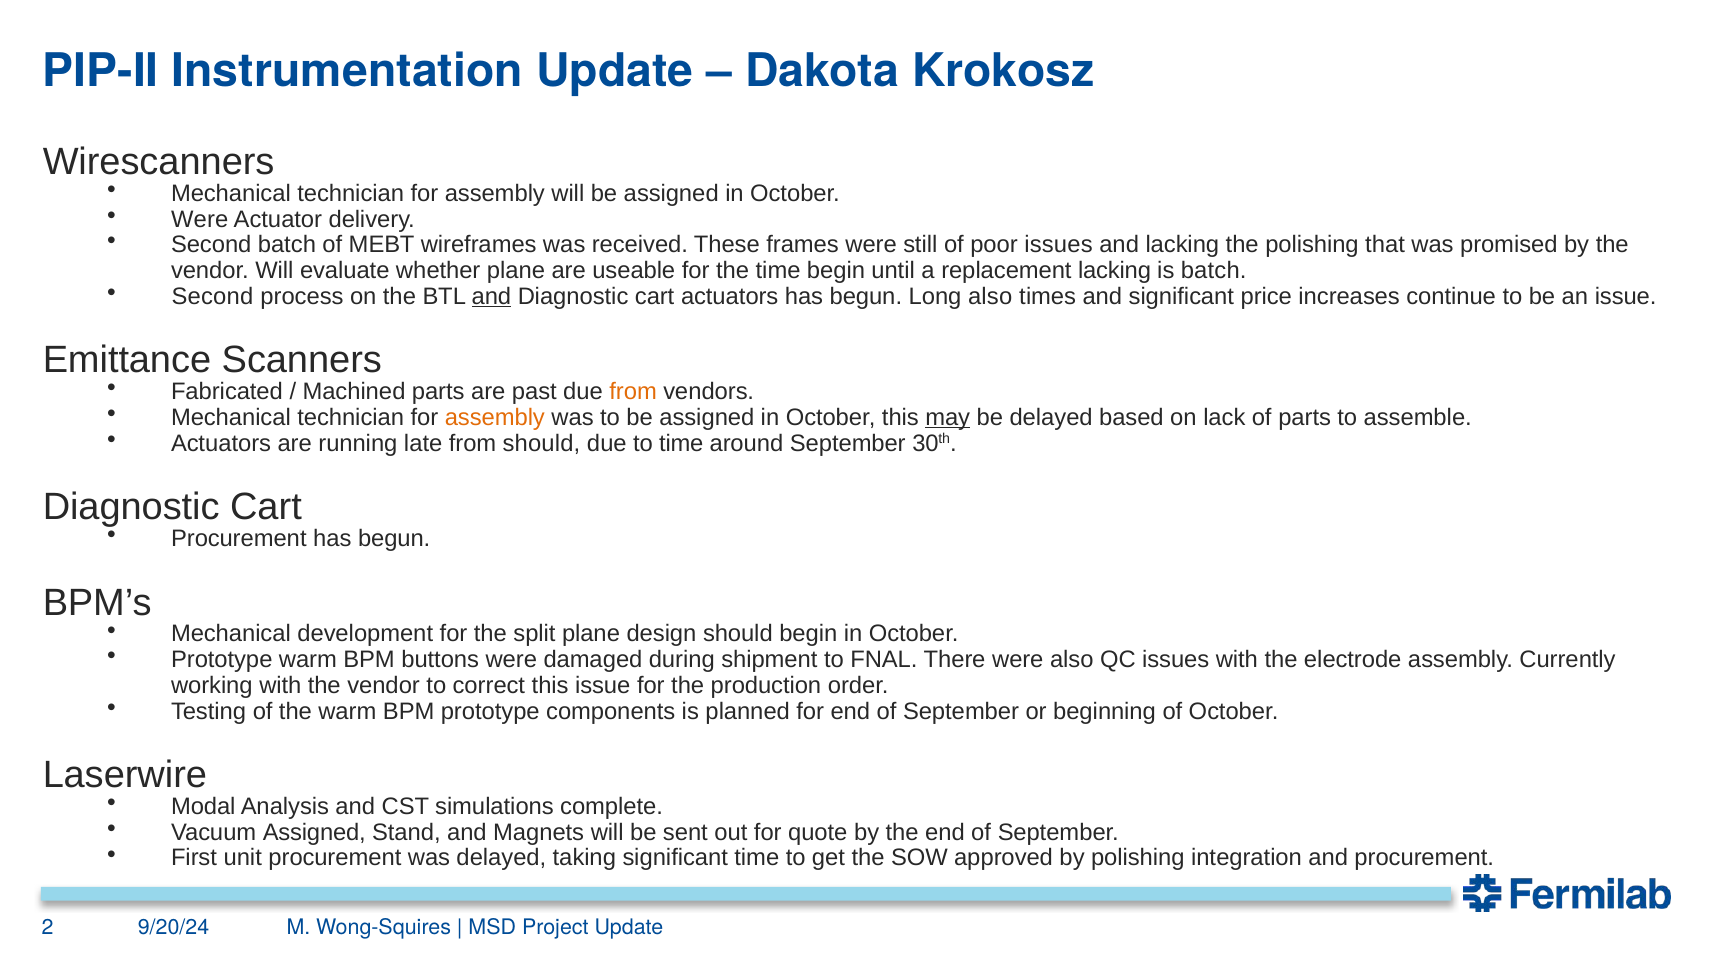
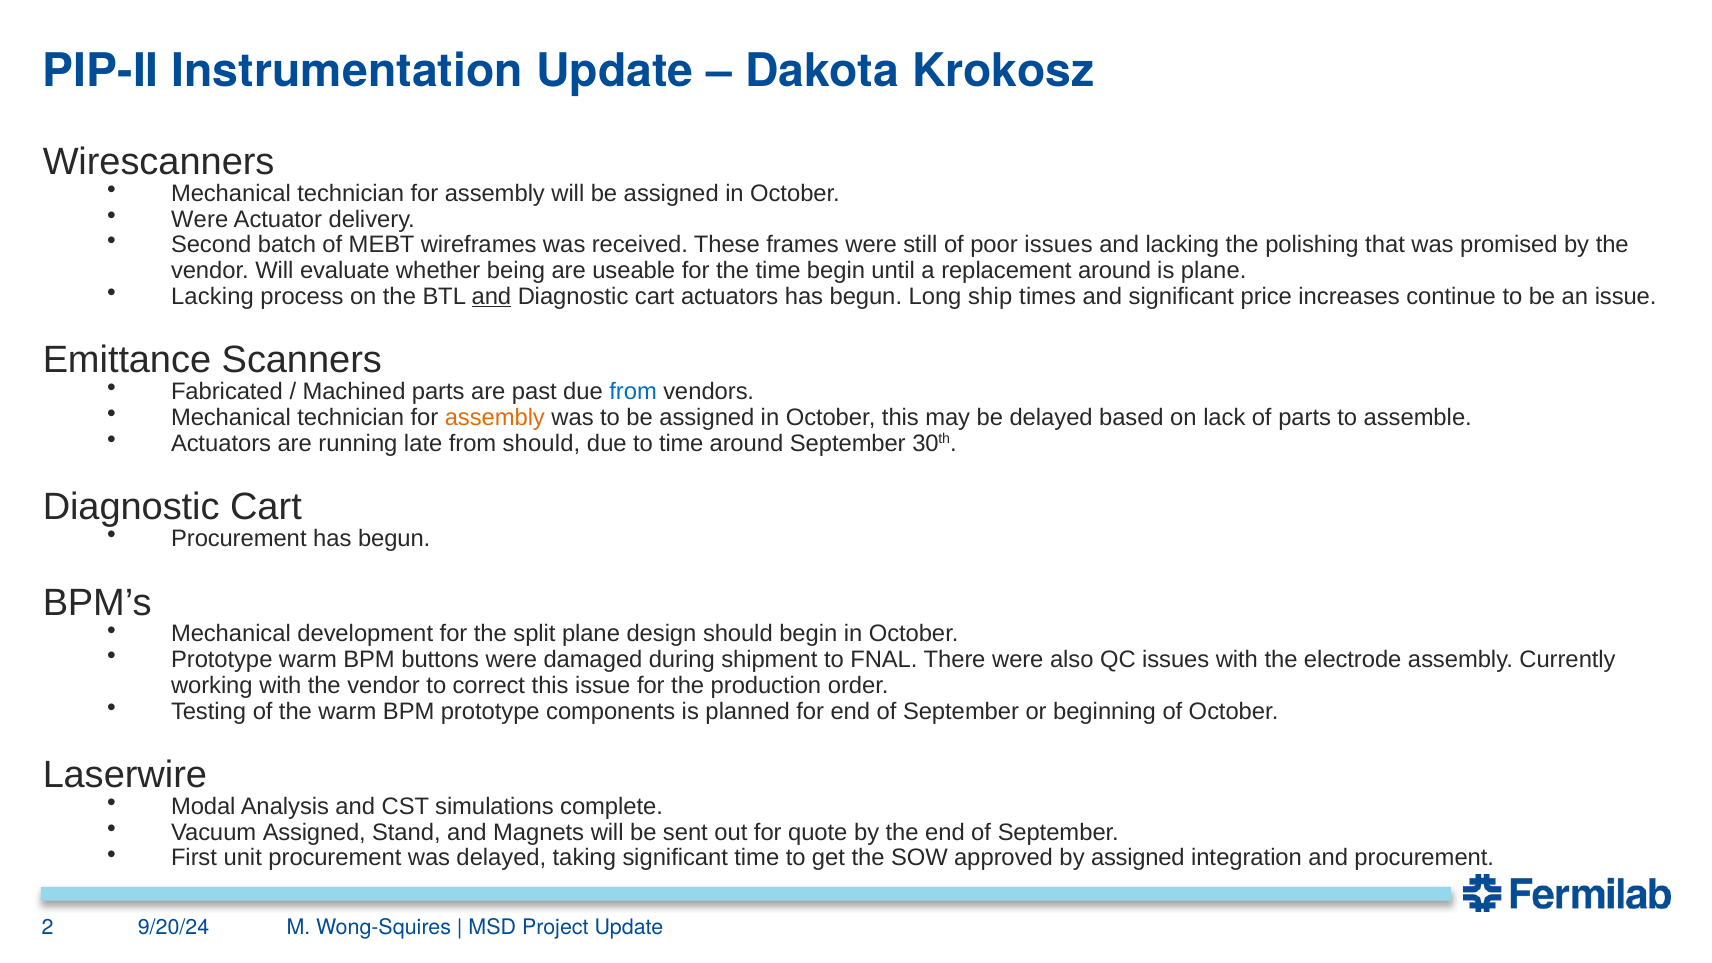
whether plane: plane -> being
replacement lacking: lacking -> around
is batch: batch -> plane
Second at (212, 296): Second -> Lacking
Long also: also -> ship
from at (633, 392) colour: orange -> blue
may underline: present -> none
by polishing: polishing -> assigned
